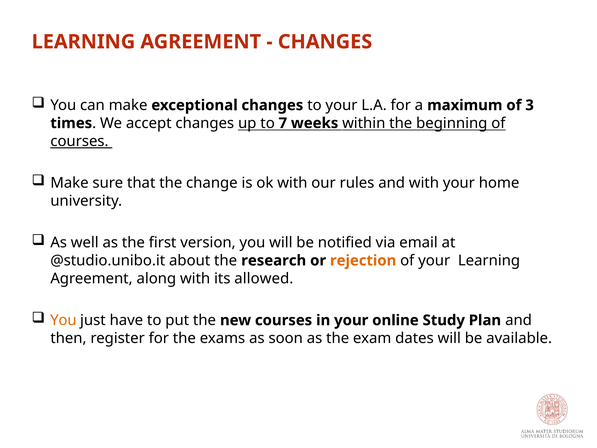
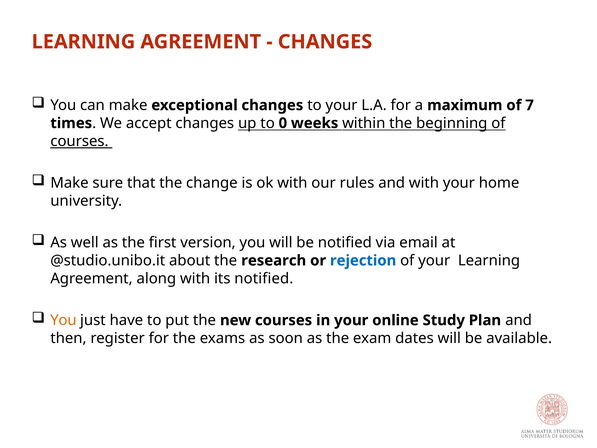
3: 3 -> 7
7: 7 -> 0
rejection colour: orange -> blue
its allowed: allowed -> notified
